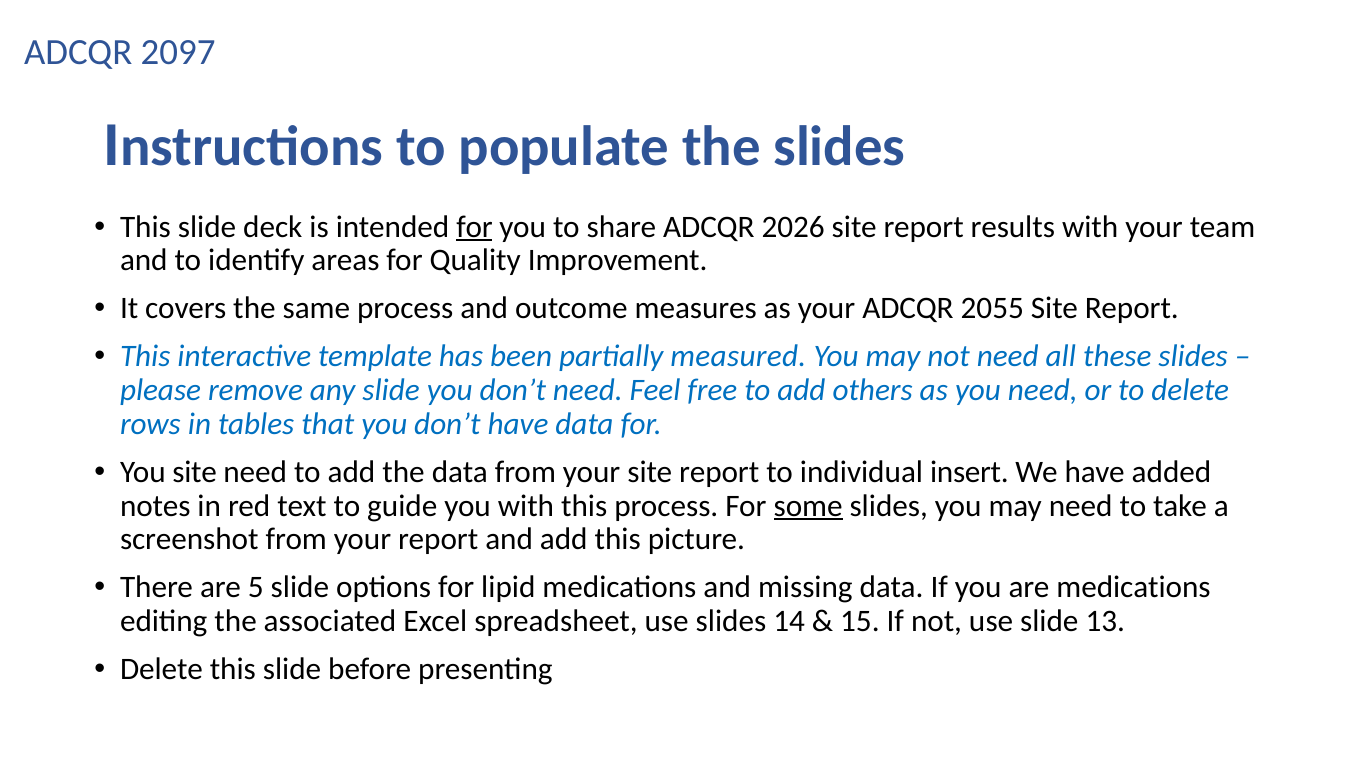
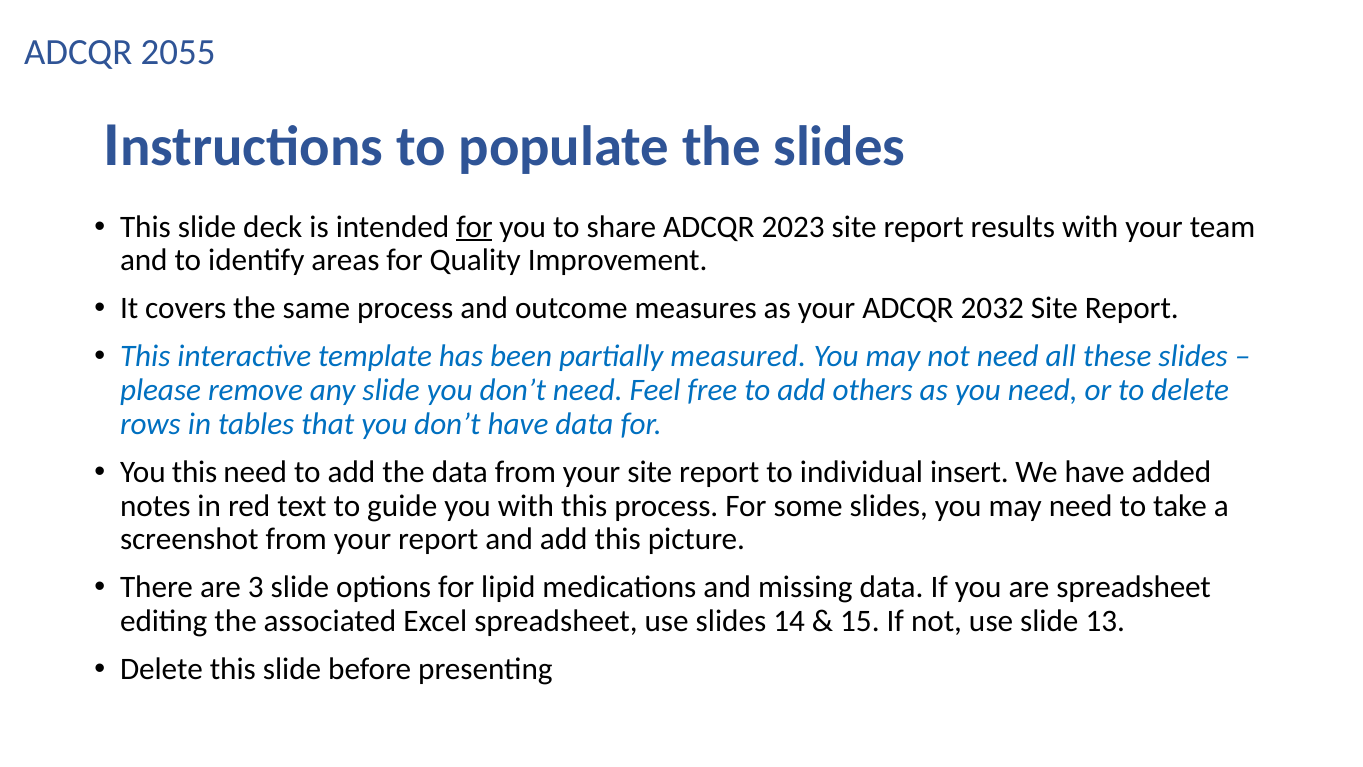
2097: 2097 -> 2055
2026: 2026 -> 2023
2055: 2055 -> 2032
You site: site -> this
some underline: present -> none
5: 5 -> 3
are medications: medications -> spreadsheet
